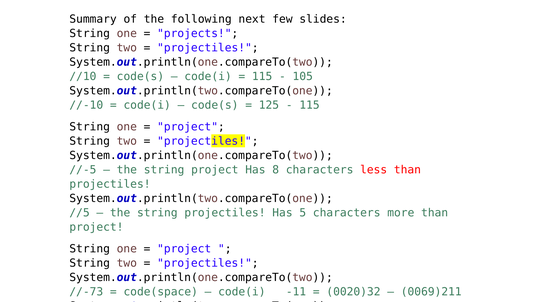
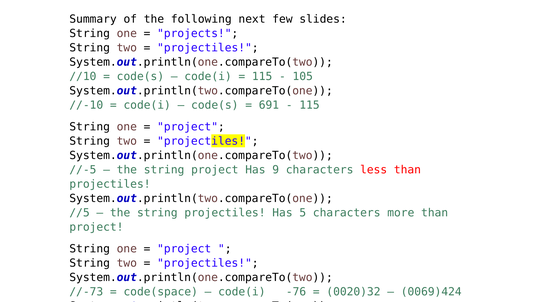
125: 125 -> 691
8: 8 -> 9
-11: -11 -> -76
0069)211: 0069)211 -> 0069)424
